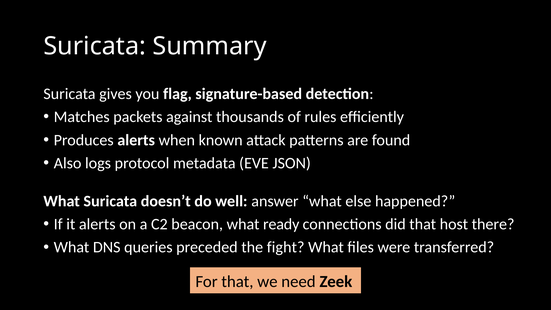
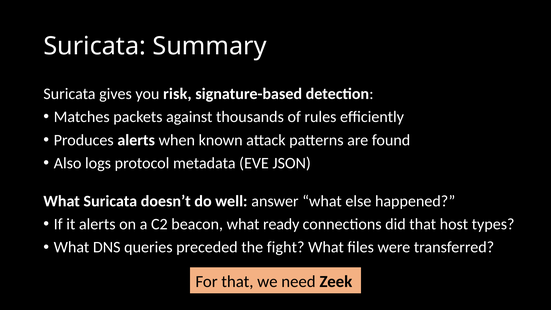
flag: flag -> risk
there: there -> types
